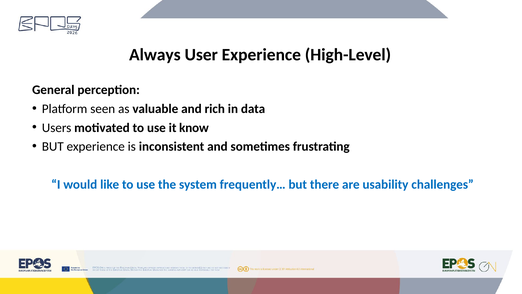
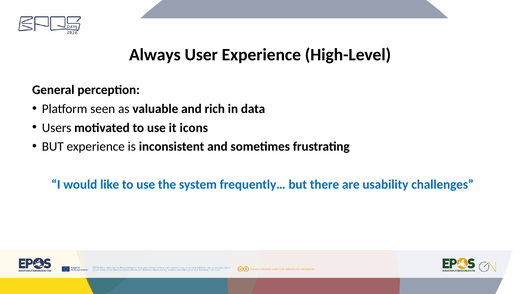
know: know -> icons
